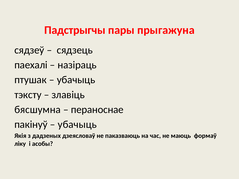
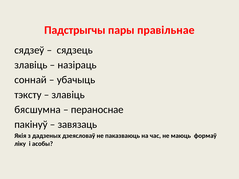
прыгажуна: прыгажуна -> правільнае
паехалі at (31, 65): паехалі -> злавіць
птушак: птушак -> соннай
убачыць at (77, 125): убачыць -> завязаць
